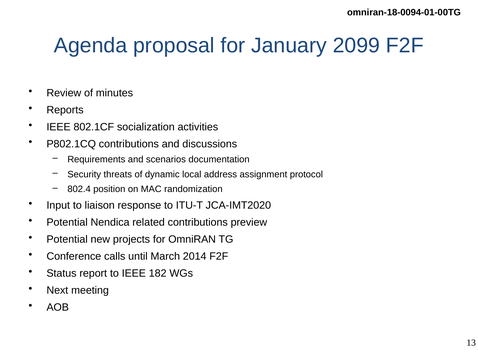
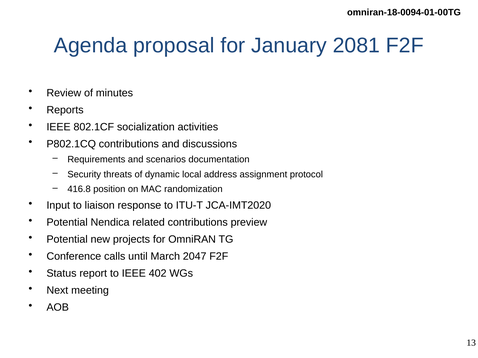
2099: 2099 -> 2081
802.4: 802.4 -> 416.8
2014: 2014 -> 2047
182: 182 -> 402
